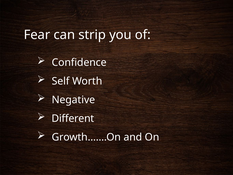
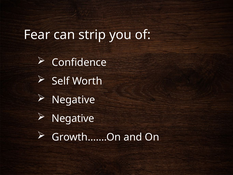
Different at (73, 118): Different -> Negative
